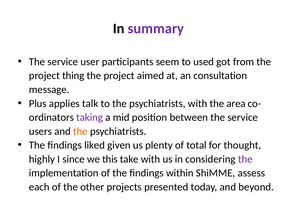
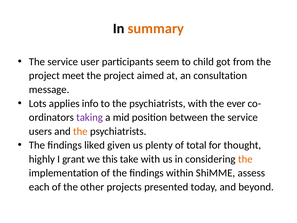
summary colour: purple -> orange
used: used -> child
thing: thing -> meet
Plus: Plus -> Lots
talk: talk -> info
area: area -> ever
since: since -> grant
the at (245, 159) colour: purple -> orange
